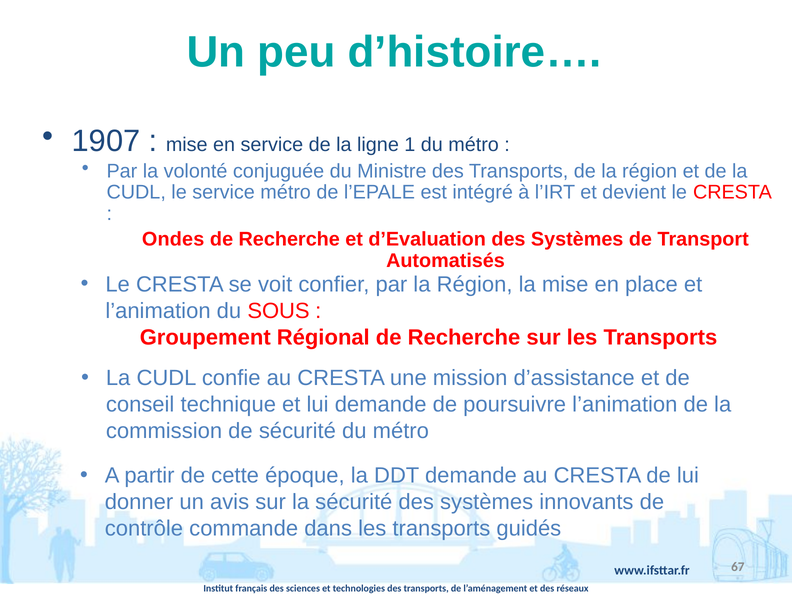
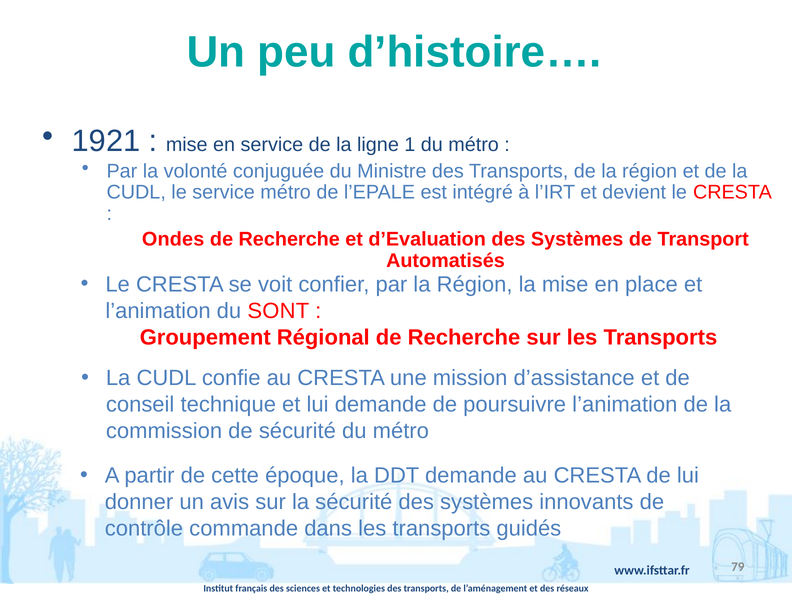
1907: 1907 -> 1921
SOUS: SOUS -> SONT
67: 67 -> 79
